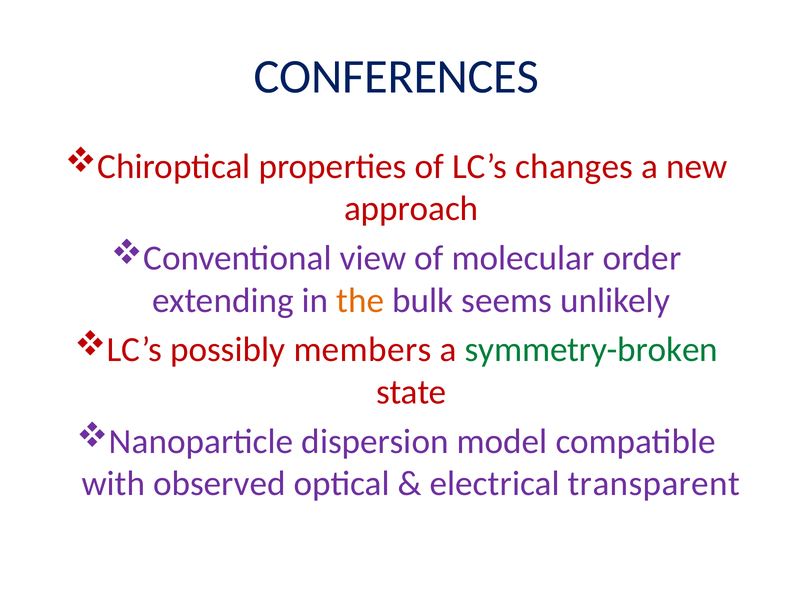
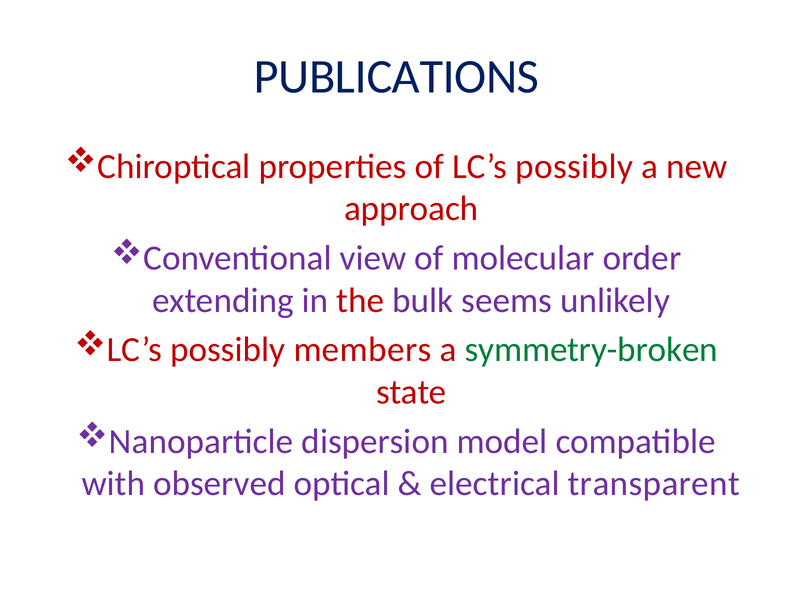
CONFERENCES: CONFERENCES -> PUBLICATIONS
of LC’s changes: changes -> possibly
the colour: orange -> red
